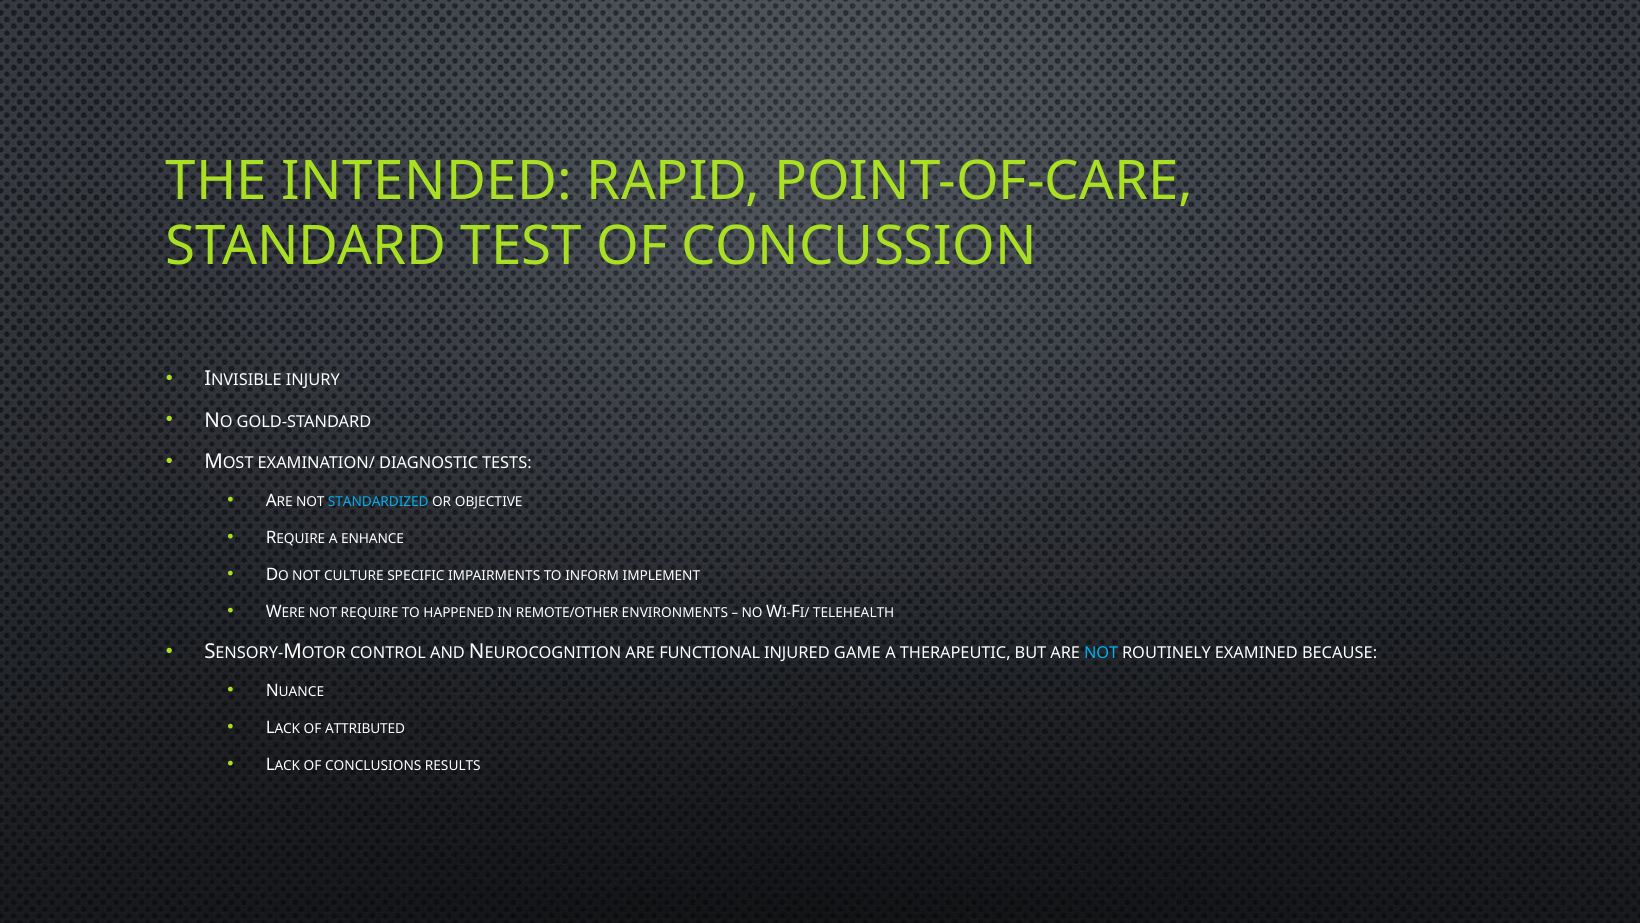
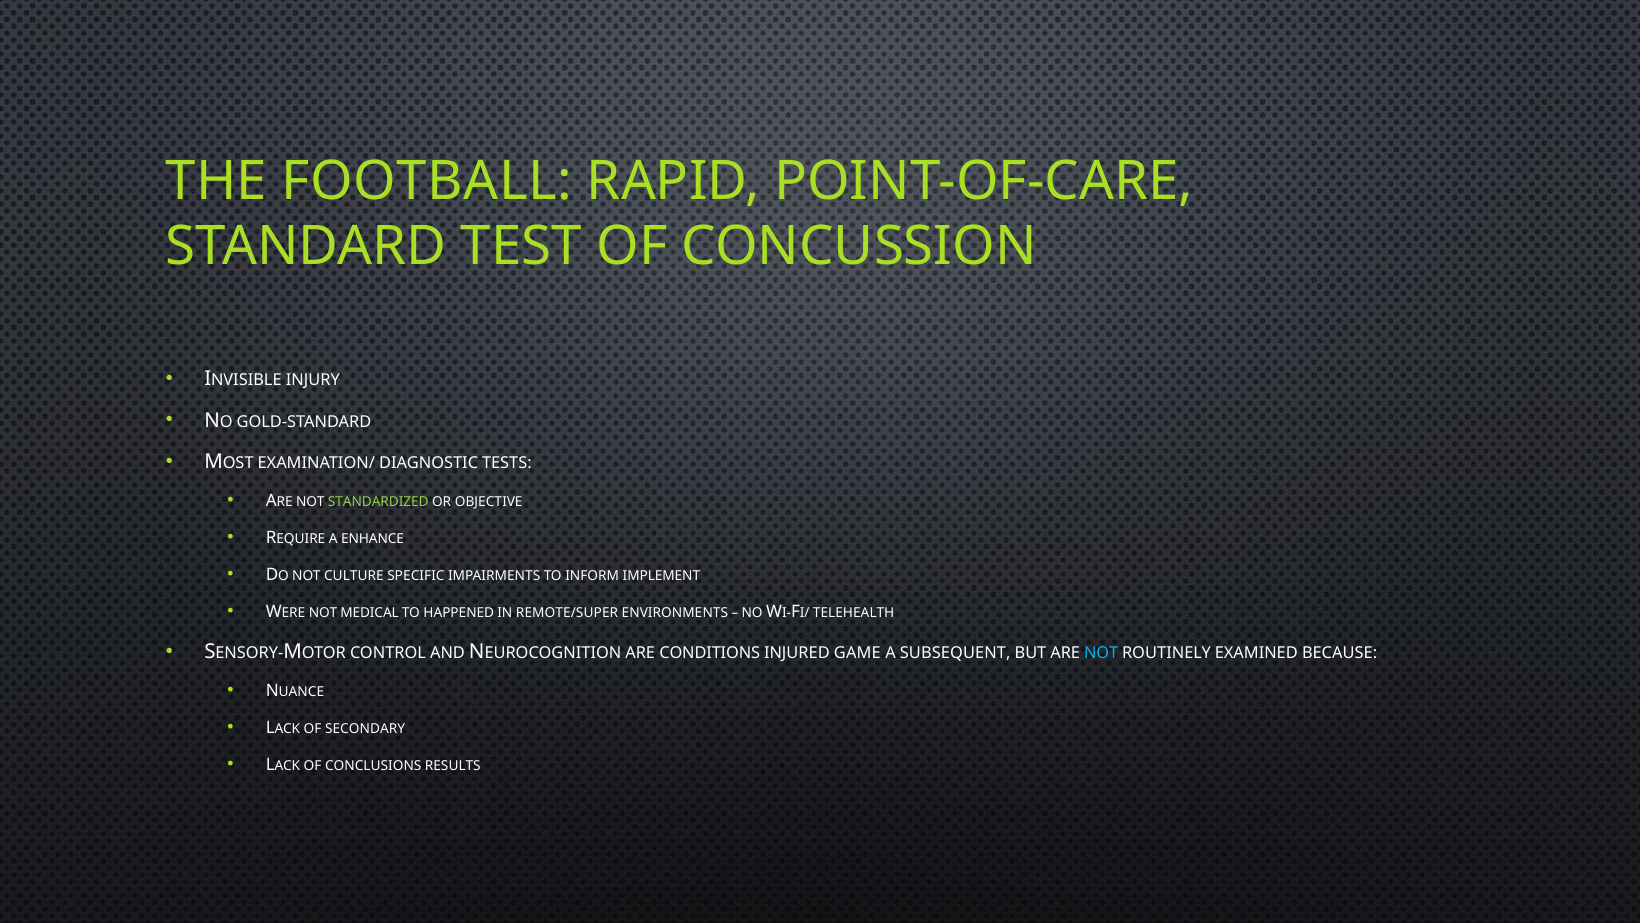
INTENDED: INTENDED -> FOOTBALL
STANDARDIZED colour: light blue -> light green
NOT REQUIRE: REQUIRE -> MEDICAL
REMOTE/OTHER: REMOTE/OTHER -> REMOTE/SUPER
FUNCTIONAL: FUNCTIONAL -> CONDITIONS
THERAPEUTIC: THERAPEUTIC -> SUBSEQUENT
ATTRIBUTED: ATTRIBUTED -> SECONDARY
